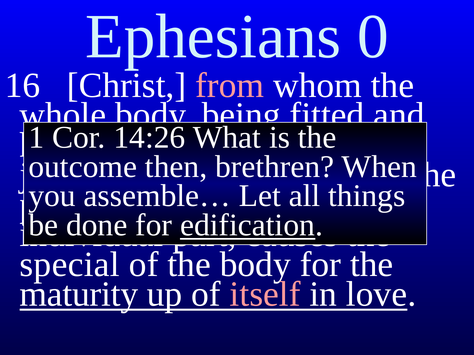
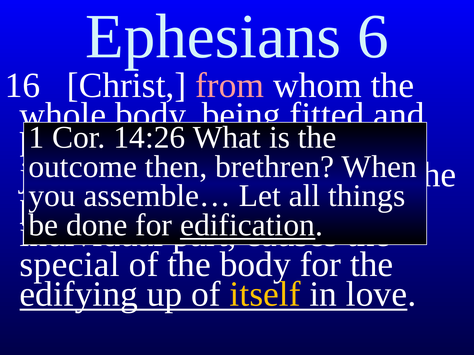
0: 0 -> 6
maturity: maturity -> edifying
itself colour: pink -> yellow
